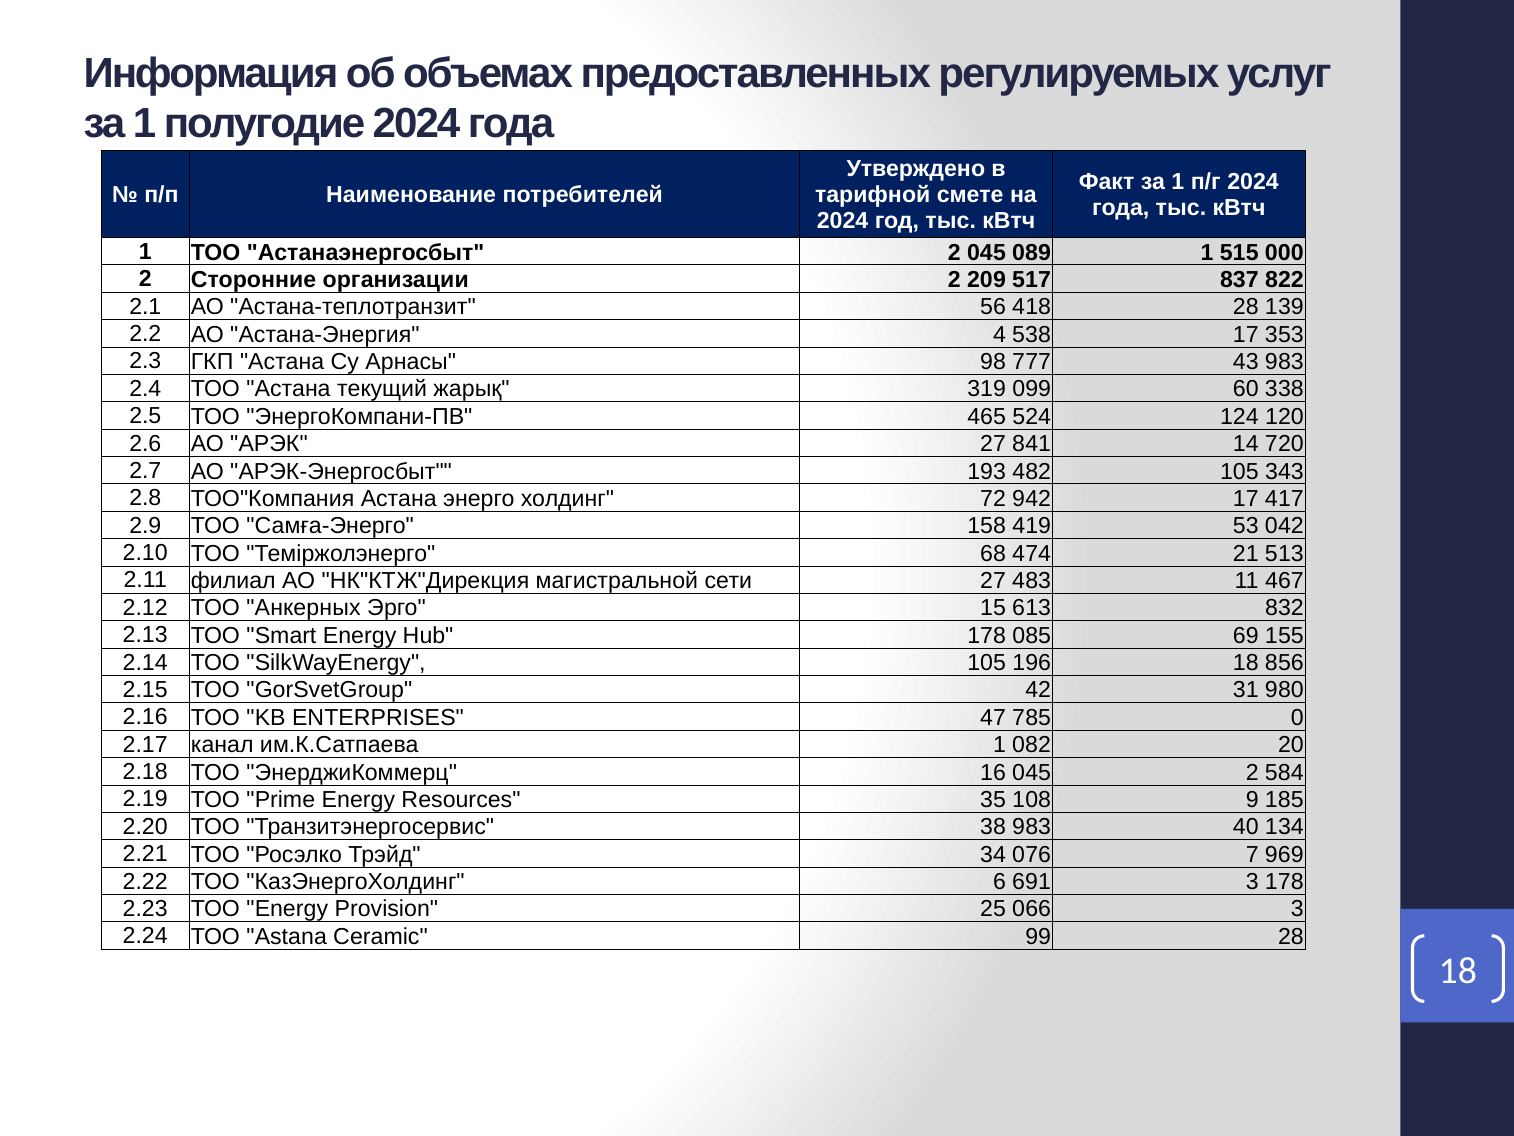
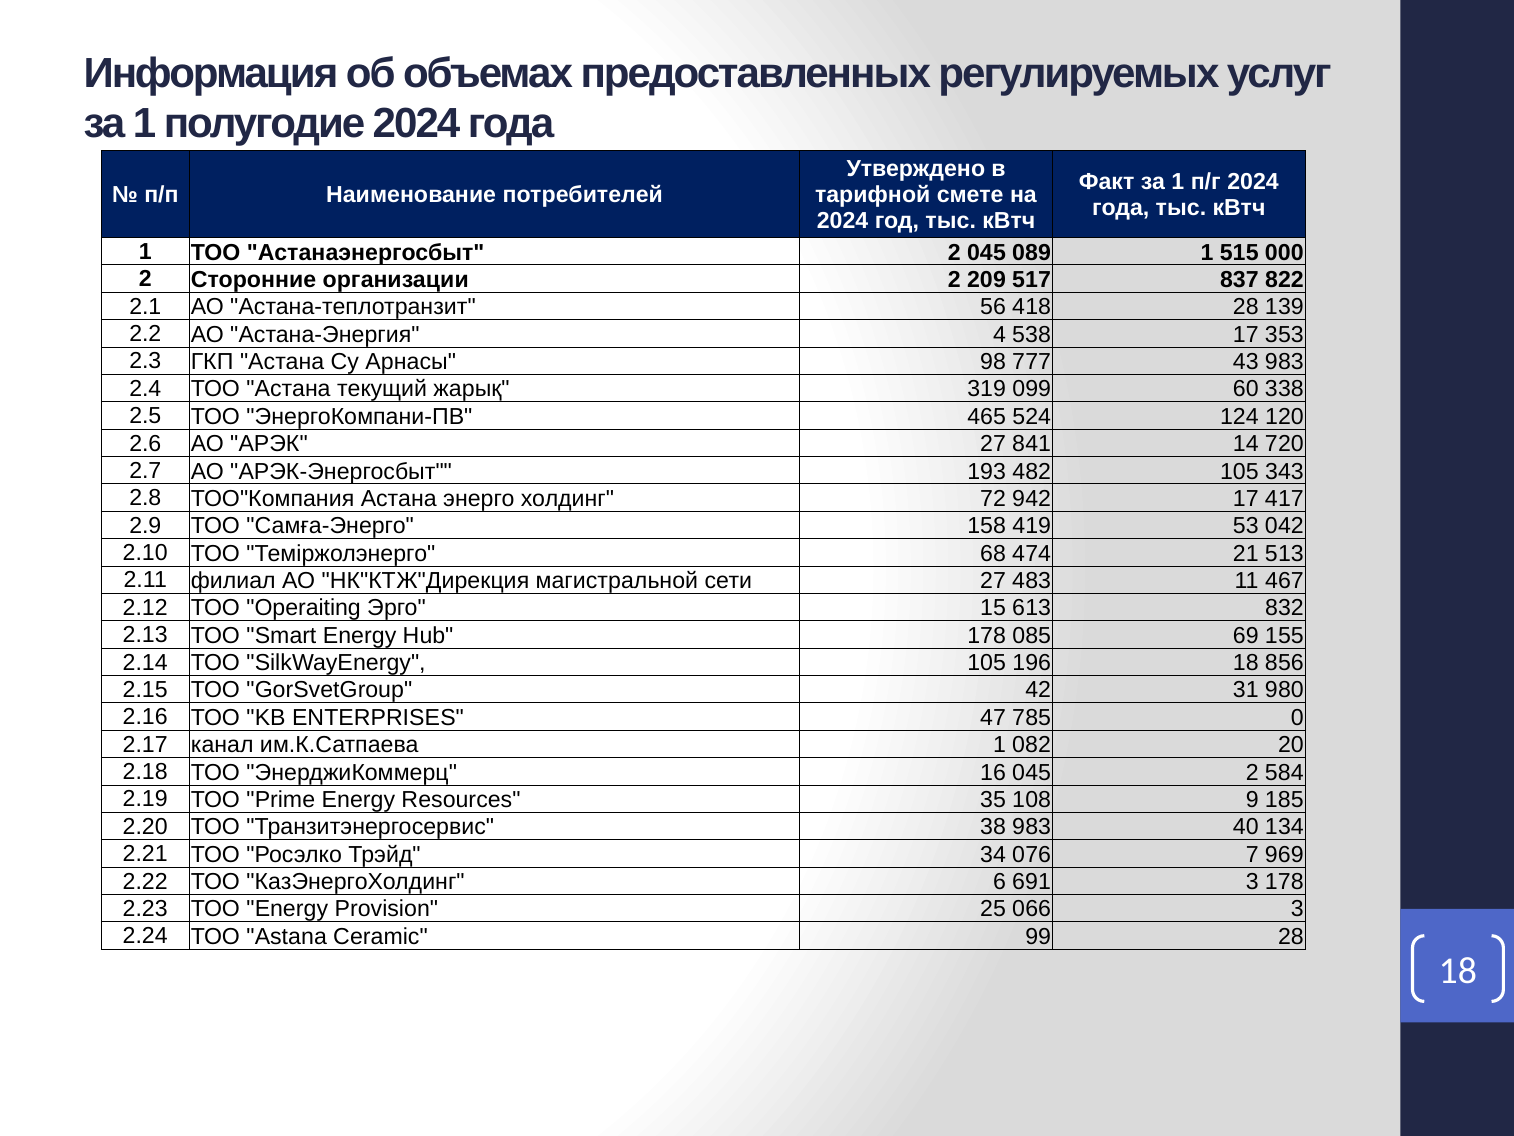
Анкерных: Анкерных -> Operaiting
